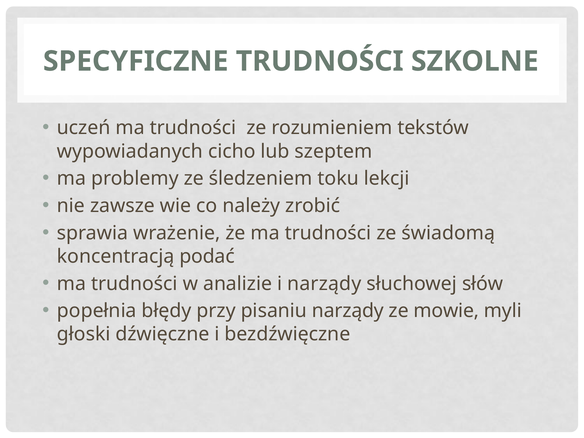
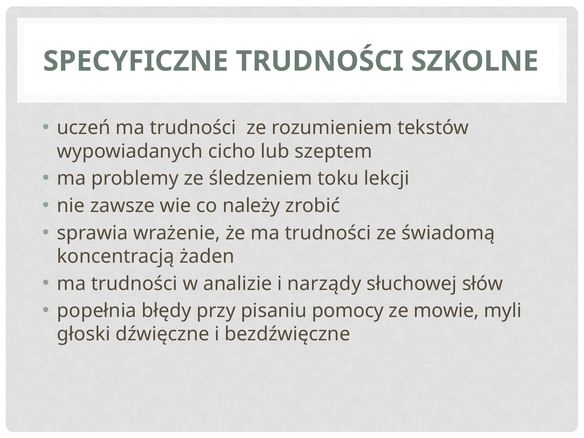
podać: podać -> żaden
pisaniu narządy: narządy -> pomocy
